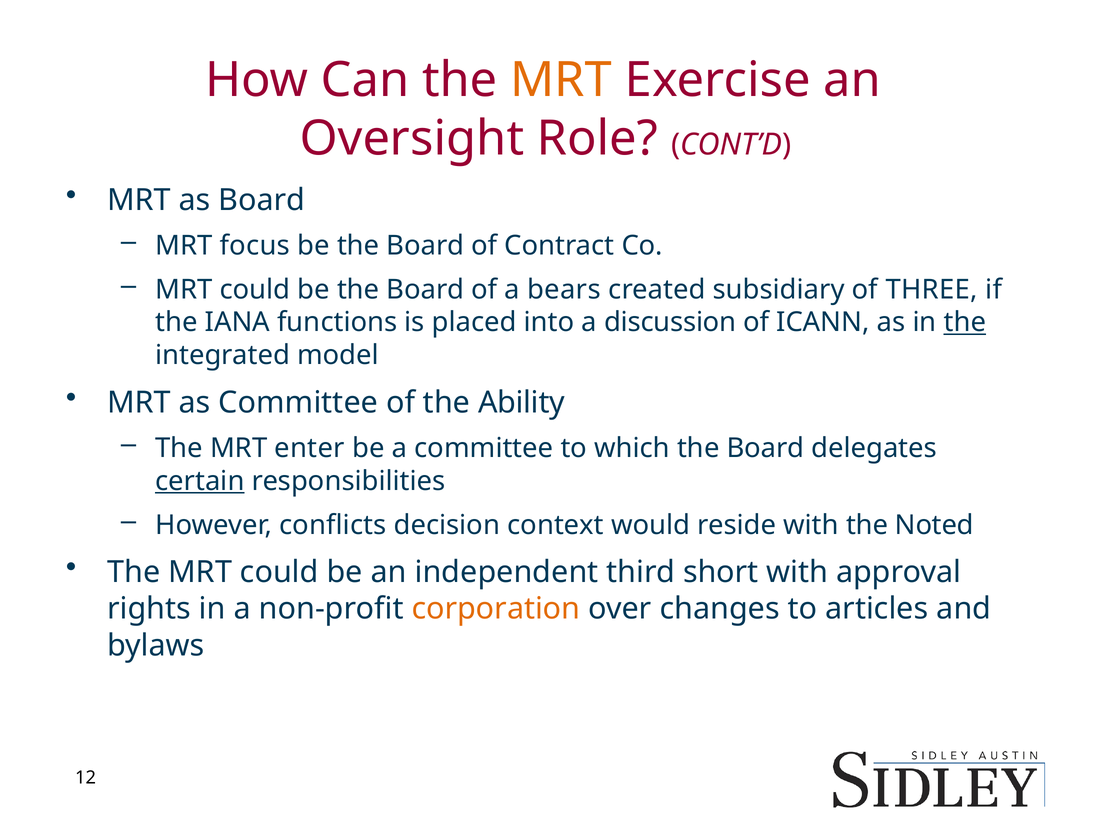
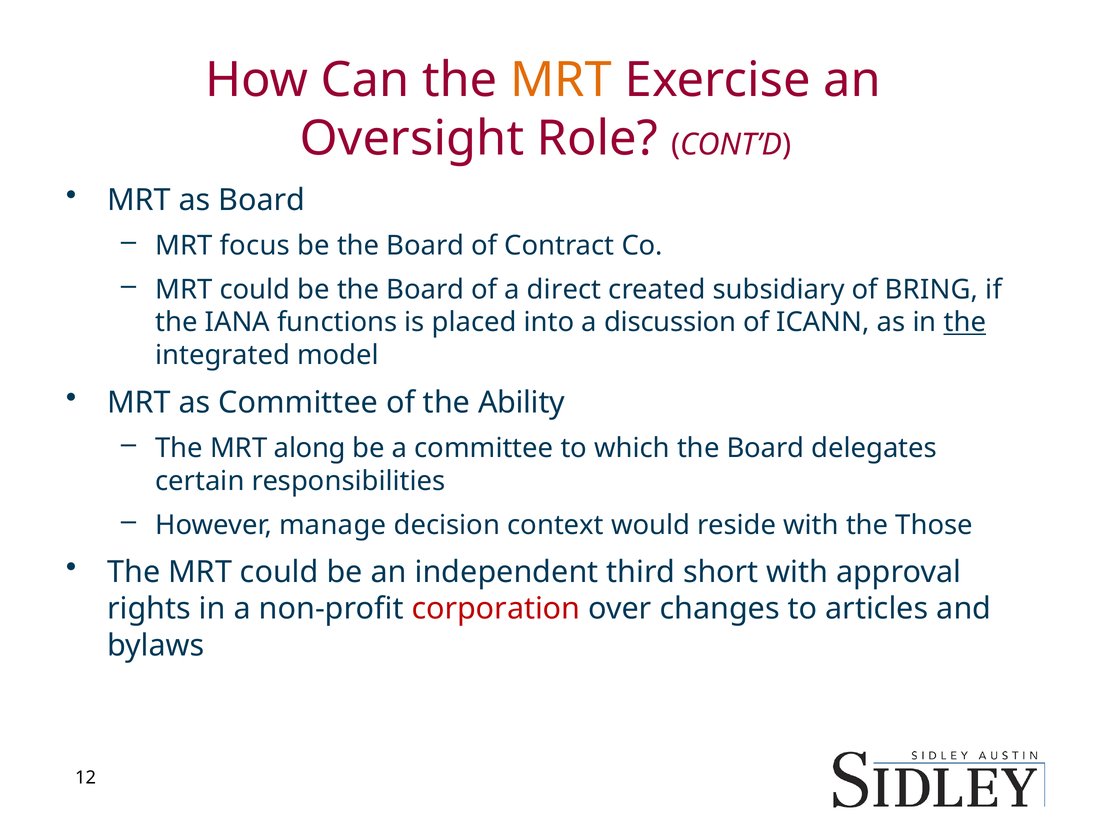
bears: bears -> direct
THREE: THREE -> BRING
enter: enter -> along
certain underline: present -> none
conflicts: conflicts -> manage
Noted: Noted -> Those
corporation colour: orange -> red
